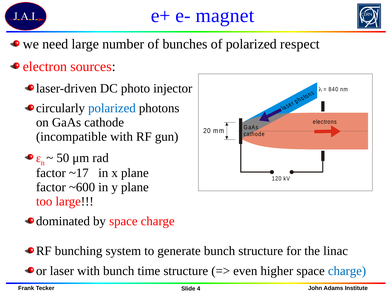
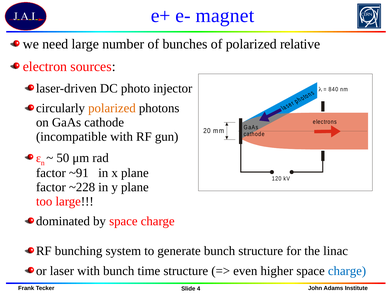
respect: respect -> relative
polarized at (112, 108) colour: blue -> orange
~17: ~17 -> ~91
~600: ~600 -> ~228
